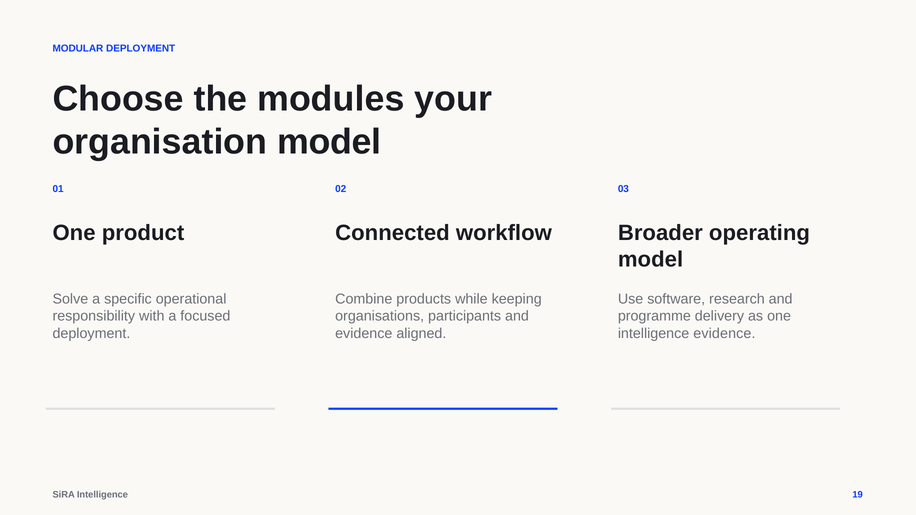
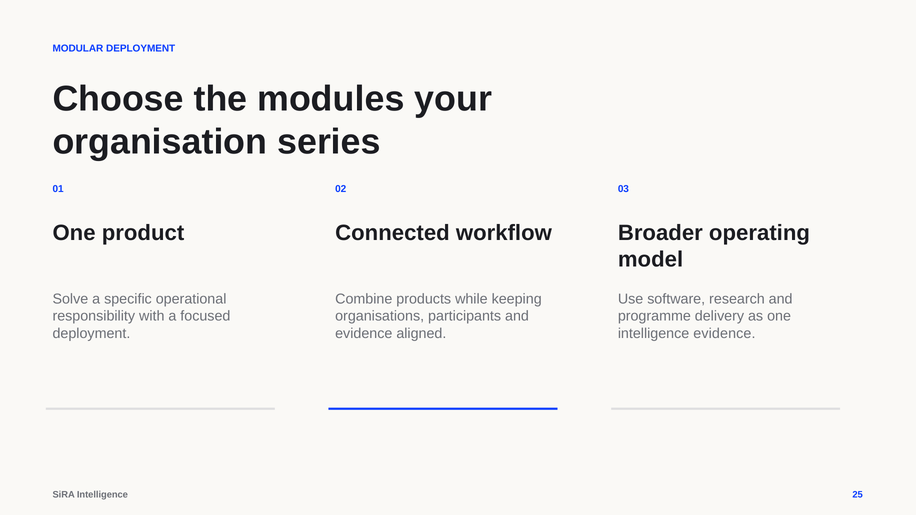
organisation model: model -> series
19: 19 -> 25
